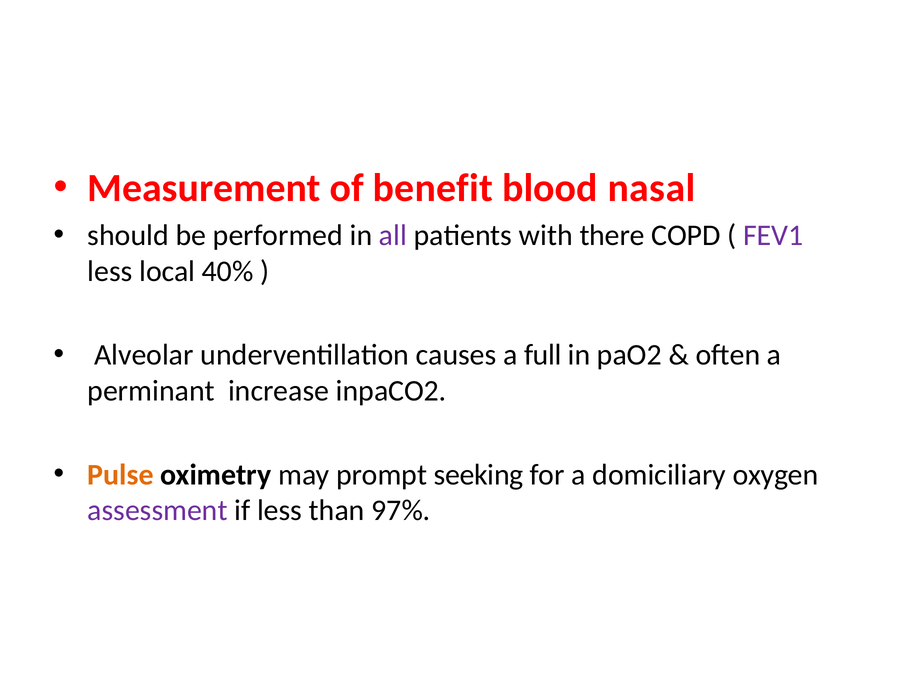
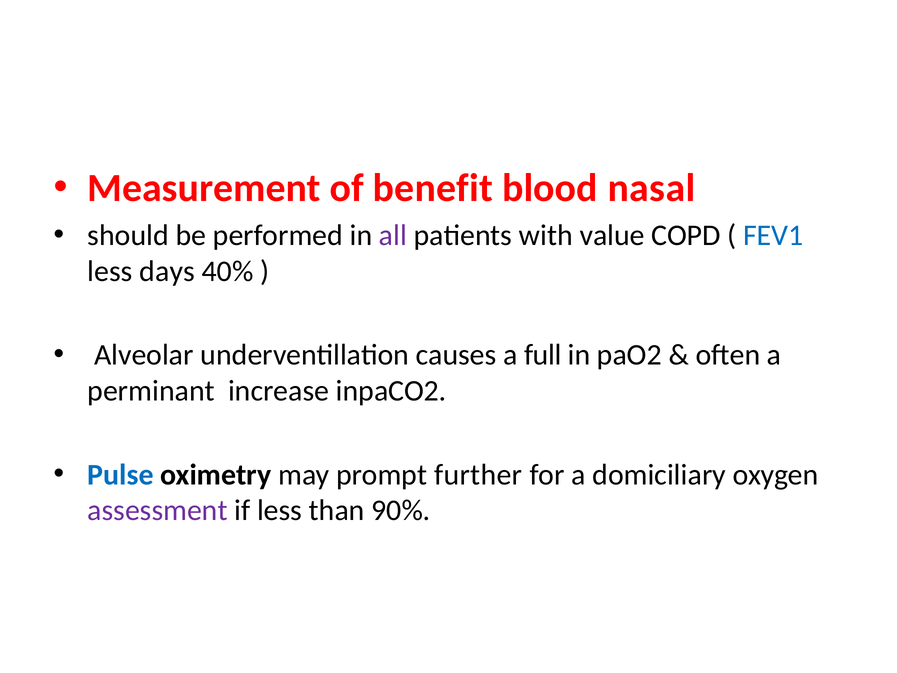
there: there -> value
FEV1 colour: purple -> blue
local: local -> days
Pulse colour: orange -> blue
seeking: seeking -> further
97%: 97% -> 90%
